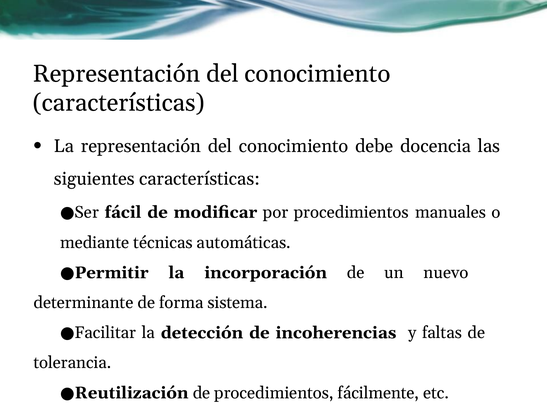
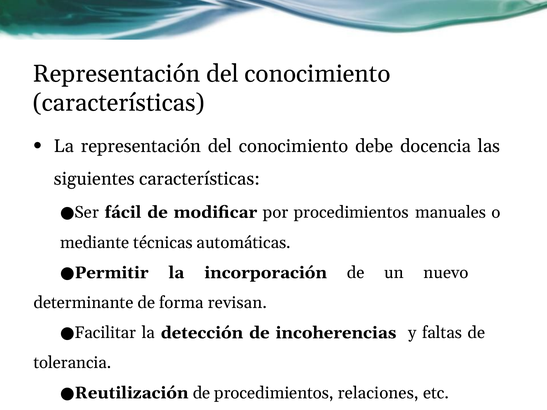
sistema: sistema -> revisan
fácilmente: fácilmente -> relaciones
